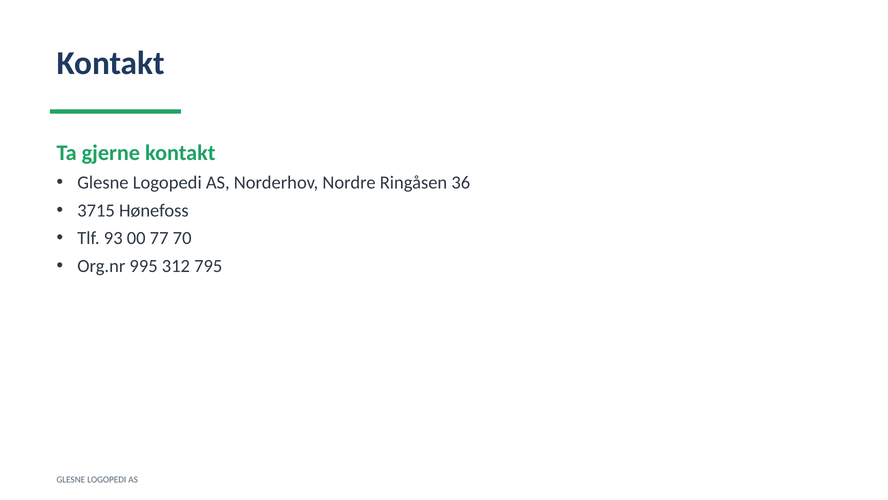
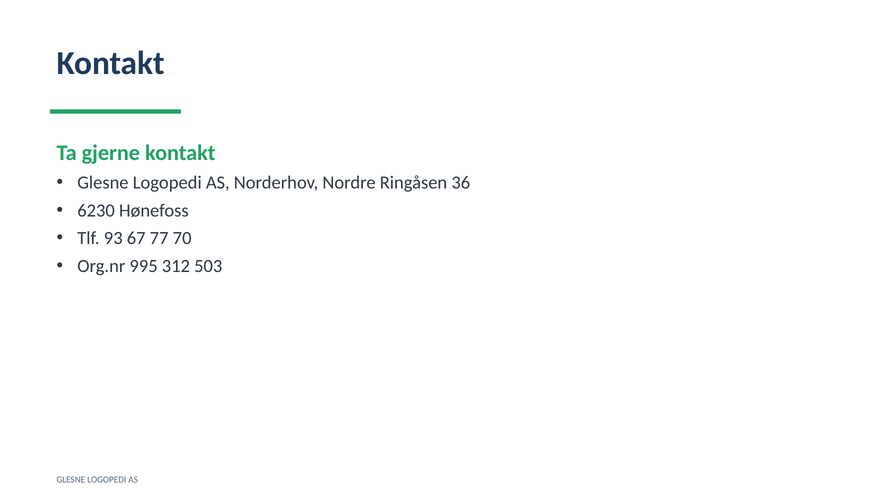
3715: 3715 -> 6230
00: 00 -> 67
795: 795 -> 503
